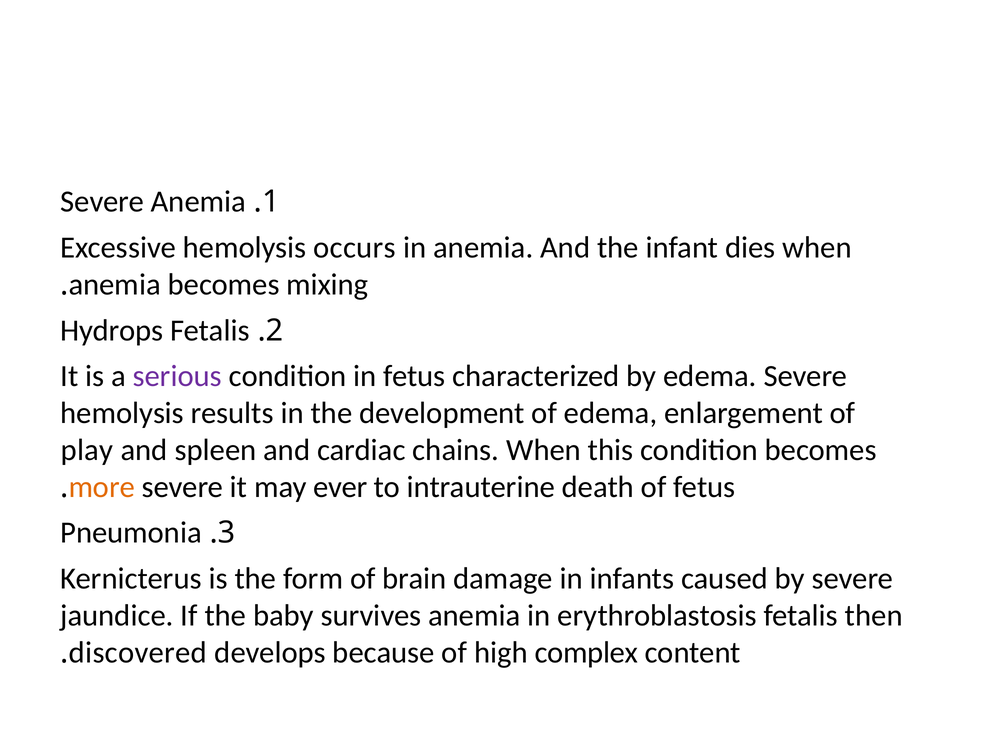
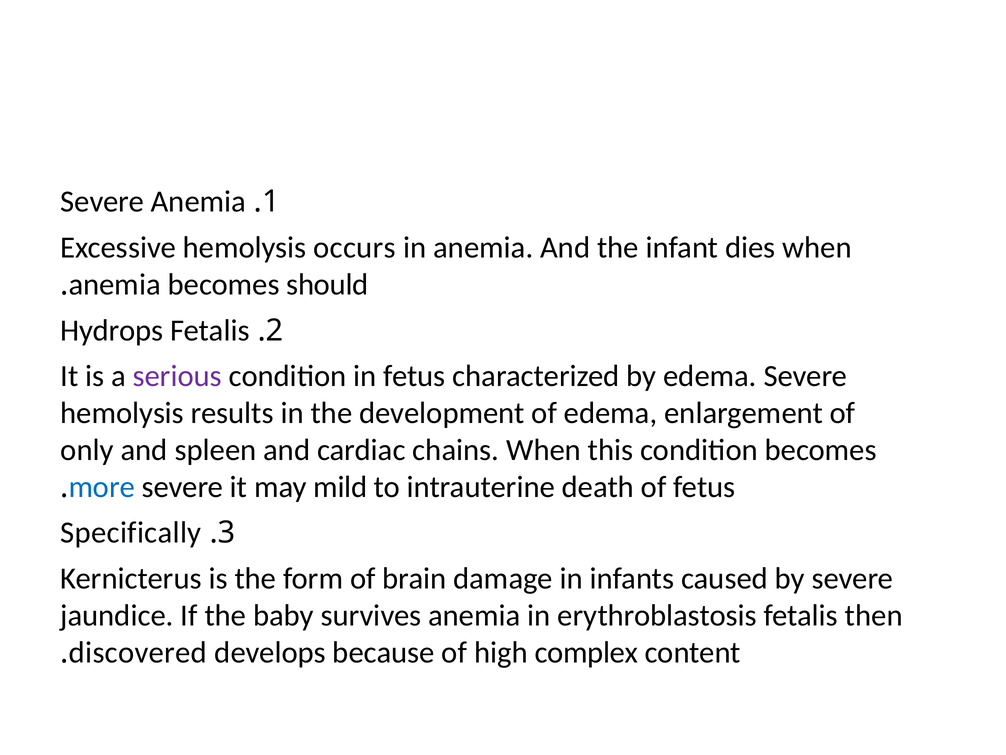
mixing: mixing -> should
play: play -> only
more colour: orange -> blue
ever: ever -> mild
Pneumonia: Pneumonia -> Specifically
